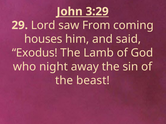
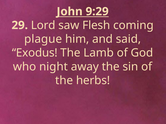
3:29: 3:29 -> 9:29
From: From -> Flesh
houses: houses -> plague
beast: beast -> herbs
